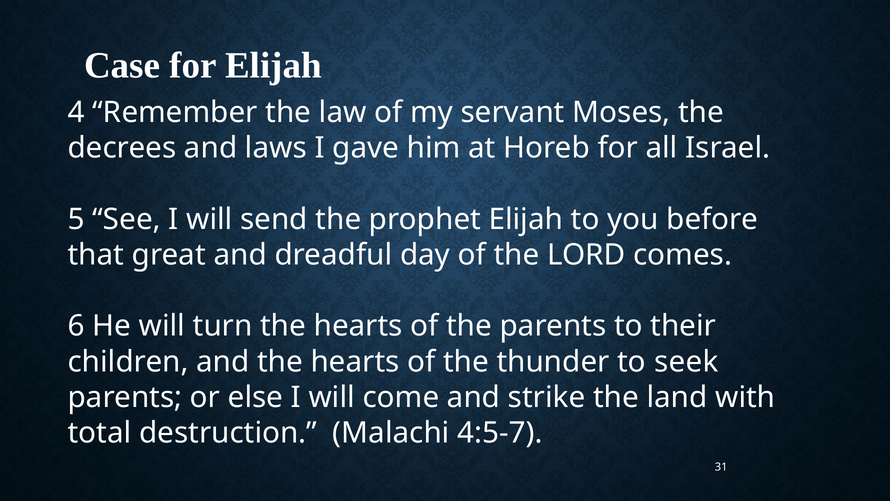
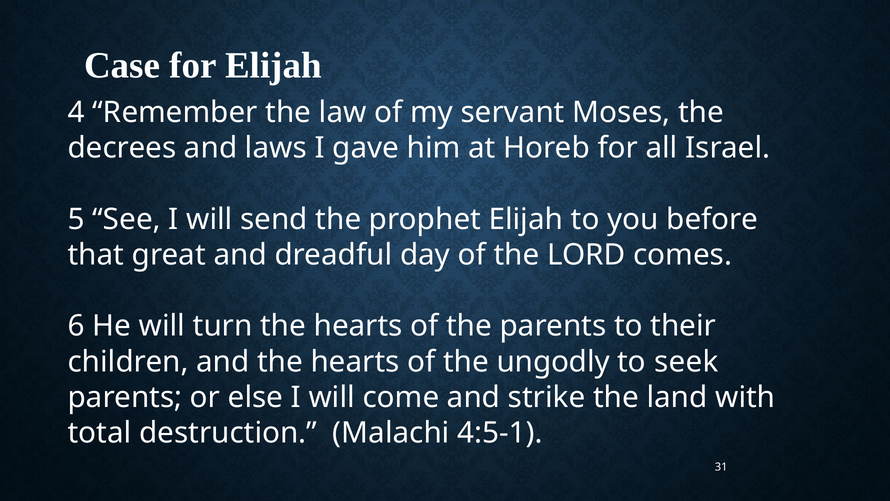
thunder: thunder -> ungodly
4:5-7: 4:5-7 -> 4:5-1
